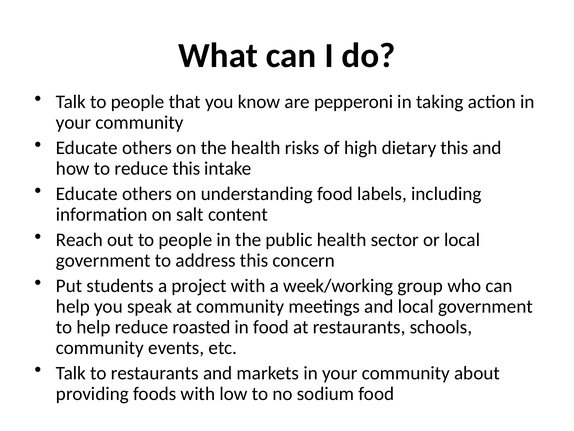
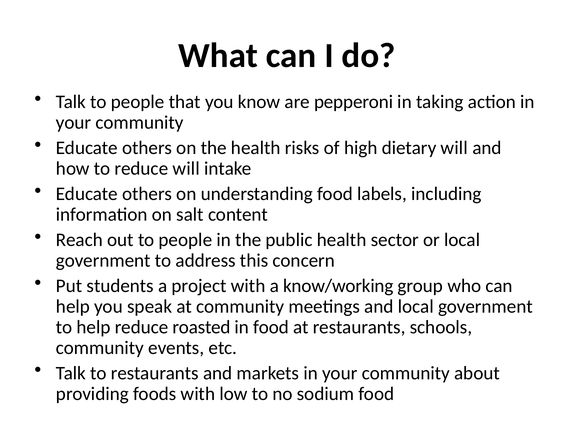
dietary this: this -> will
reduce this: this -> will
week/working: week/working -> know/working
